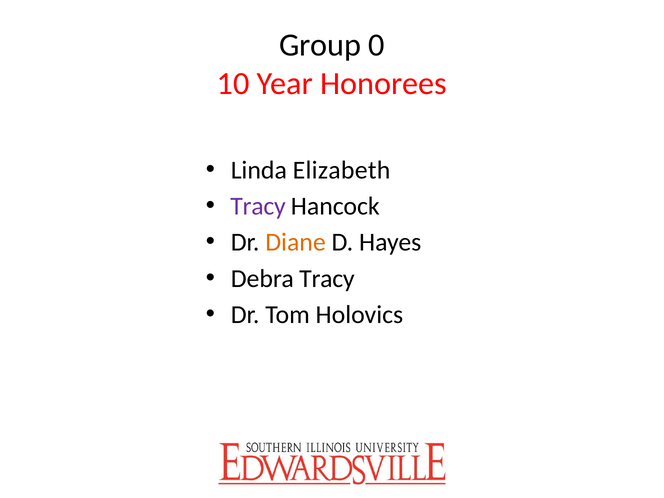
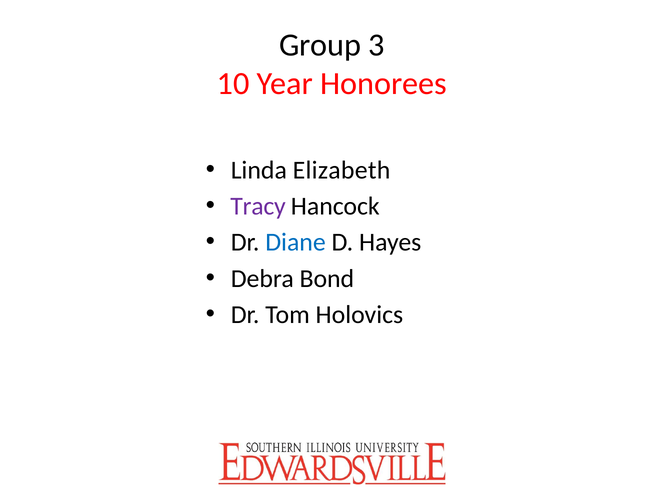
0: 0 -> 3
Diane colour: orange -> blue
Debra Tracy: Tracy -> Bond
